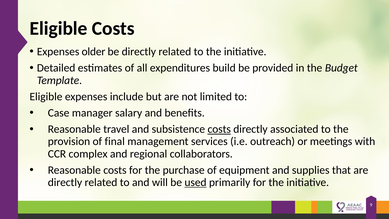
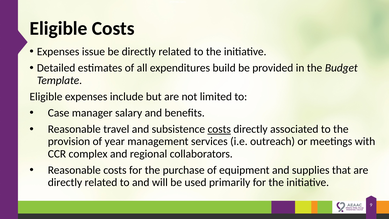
older: older -> issue
final: final -> year
used underline: present -> none
